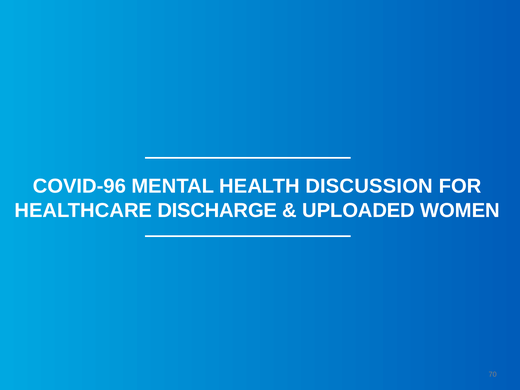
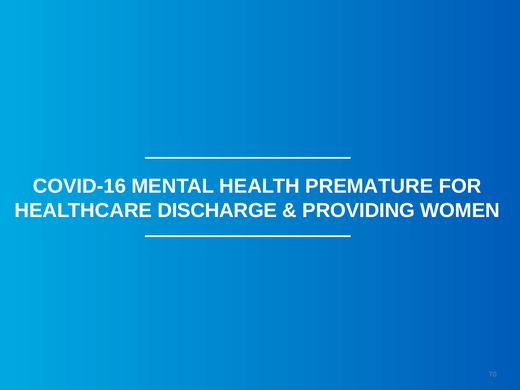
COVID-96: COVID-96 -> COVID-16
DISCUSSION: DISCUSSION -> PREMATURE
UPLOADED: UPLOADED -> PROVIDING
